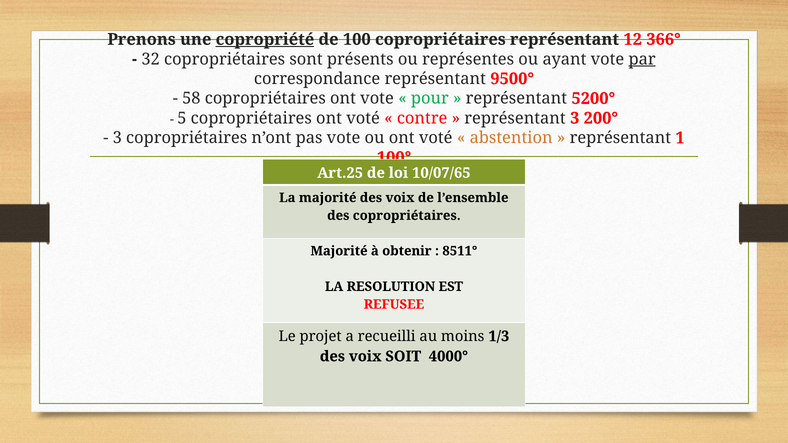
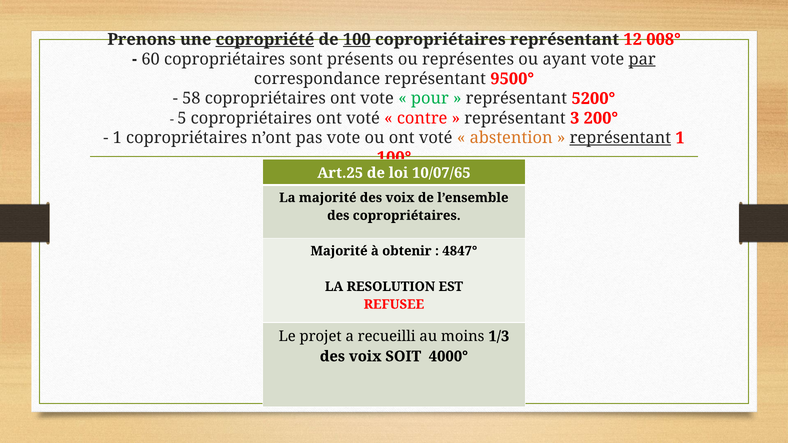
100 underline: none -> present
366°: 366° -> 008°
32: 32 -> 60
3 at (117, 138): 3 -> 1
représentant at (620, 138) underline: none -> present
8511°: 8511° -> 4847°
